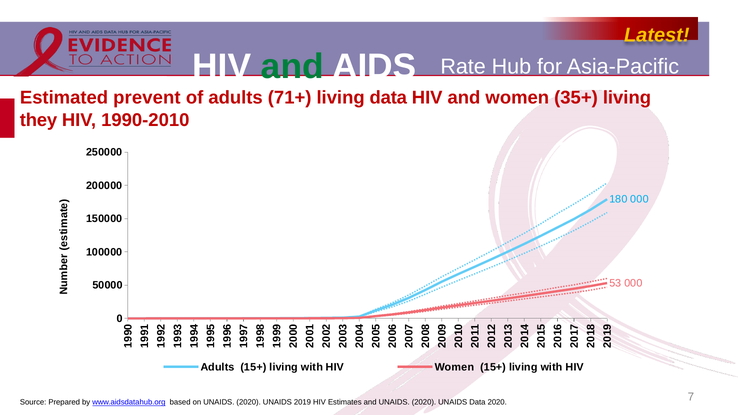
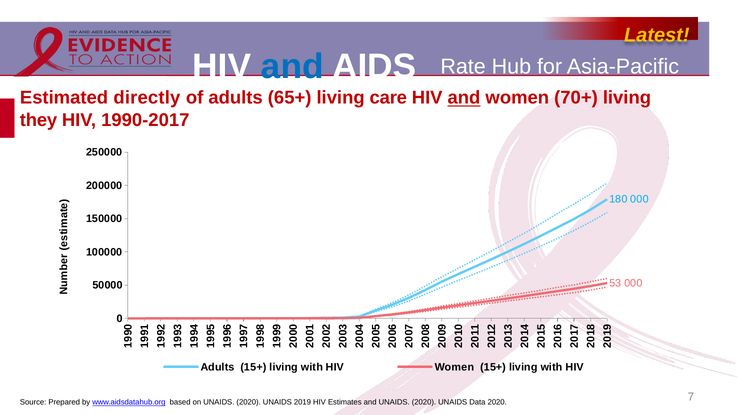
and at (292, 66) colour: green -> blue
prevent: prevent -> directly
71+: 71+ -> 65+
living data: data -> care
and at (464, 98) underline: none -> present
35+: 35+ -> 70+
1990-2010: 1990-2010 -> 1990-2017
